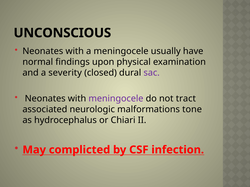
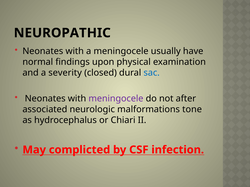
UNCONSCIOUS: UNCONSCIOUS -> NEUROPATHIC
sac colour: purple -> blue
tract: tract -> after
